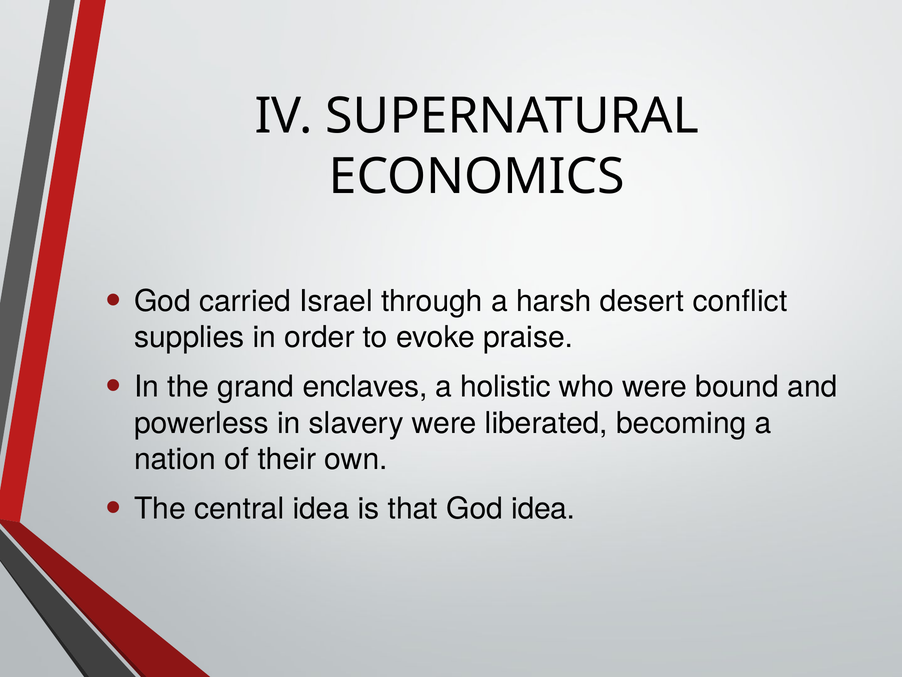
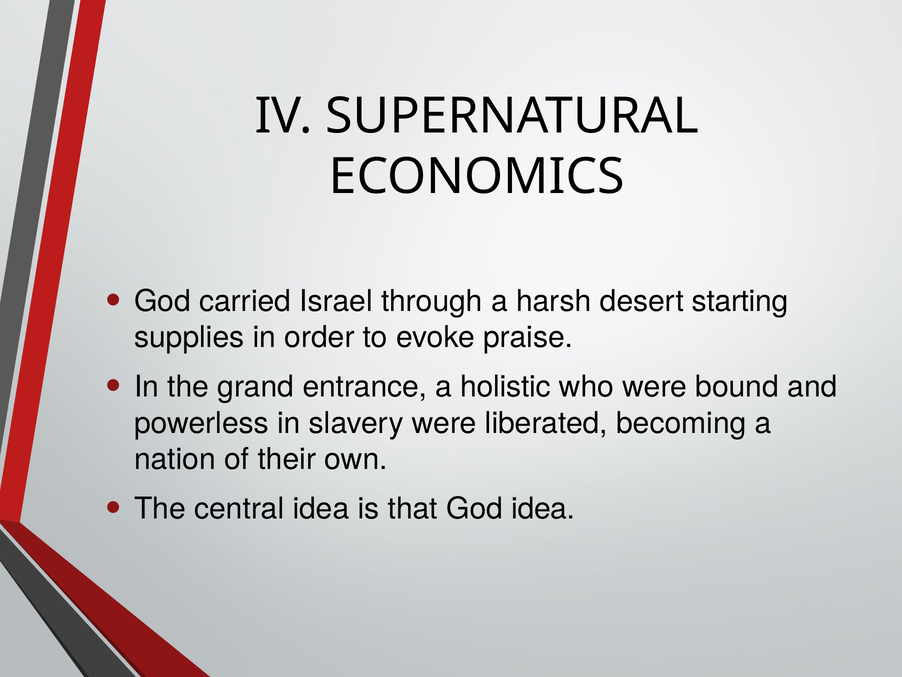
conflict: conflict -> starting
enclaves: enclaves -> entrance
